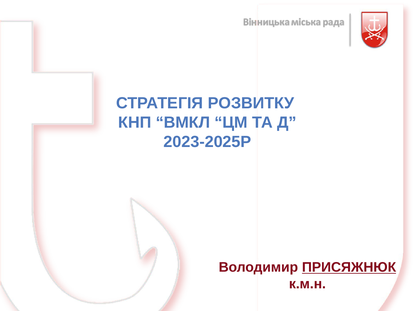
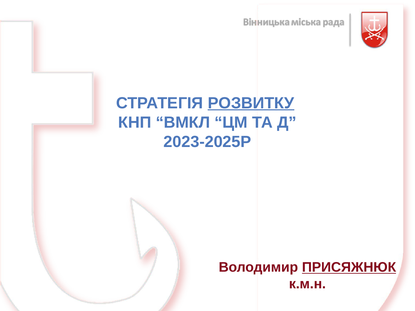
РОЗВИТКУ underline: none -> present
